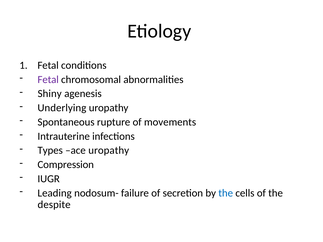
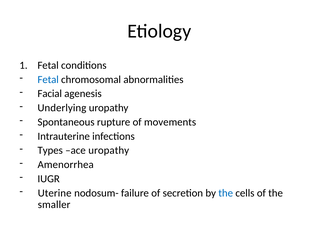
Fetal at (48, 80) colour: purple -> blue
Shiny: Shiny -> Facial
Compression: Compression -> Amenorrhea
Leading: Leading -> Uterine
despite: despite -> smaller
